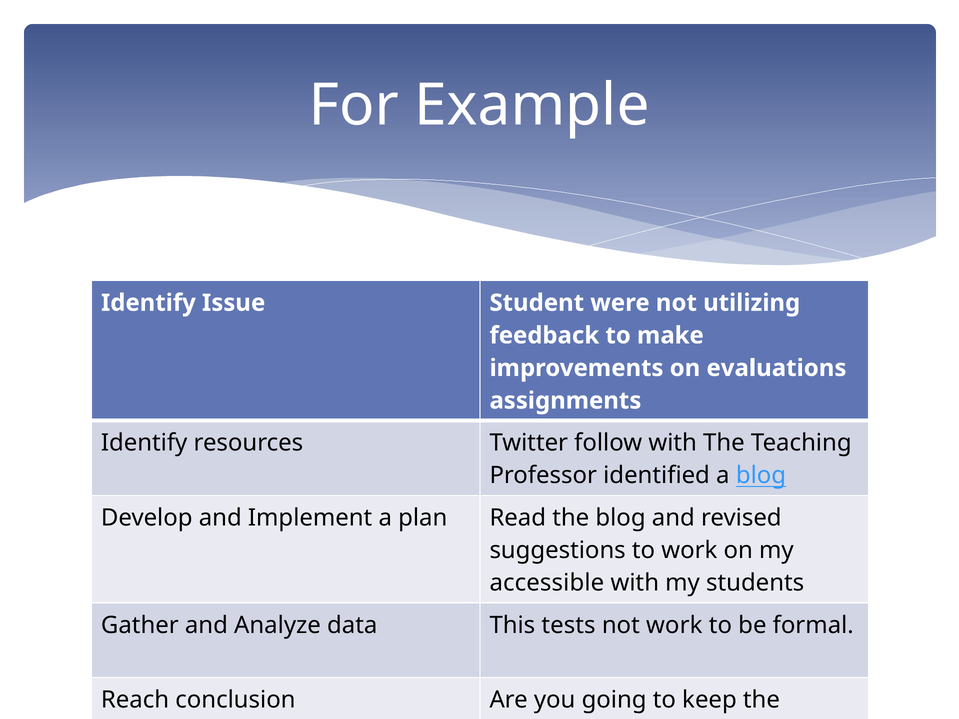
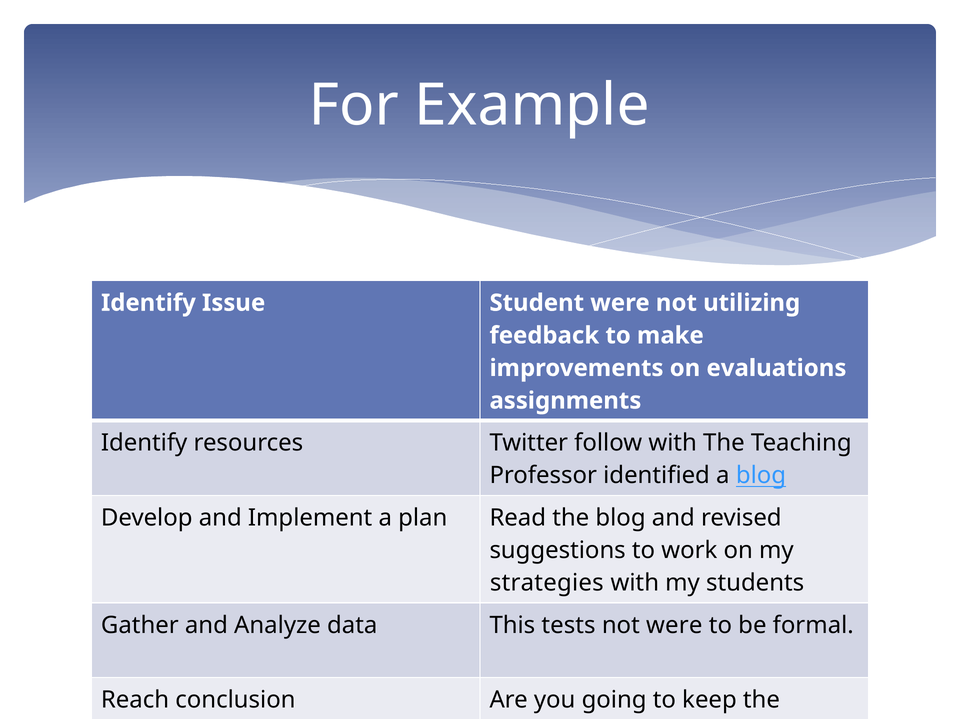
accessible: accessible -> strategies
not work: work -> were
